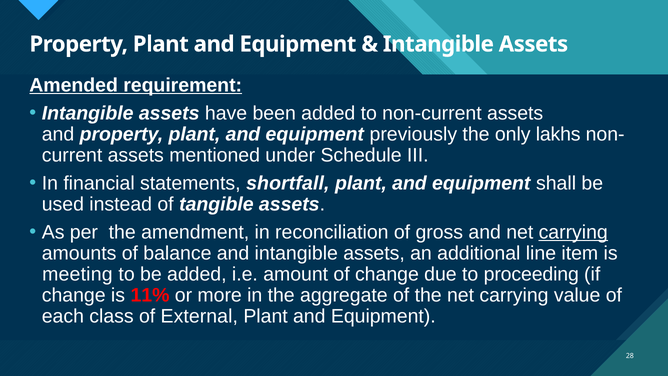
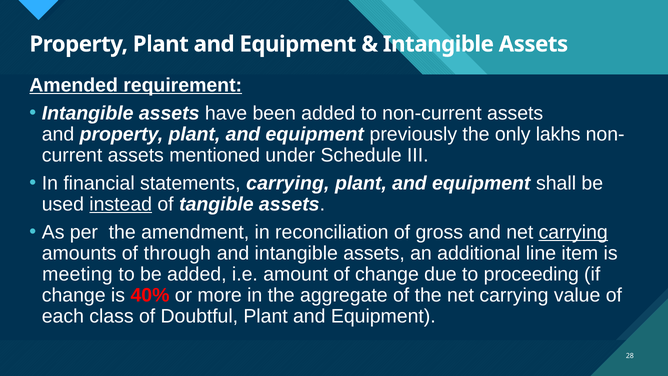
statements shortfall: shortfall -> carrying
instead underline: none -> present
balance: balance -> through
11%: 11% -> 40%
External: External -> Doubtful
